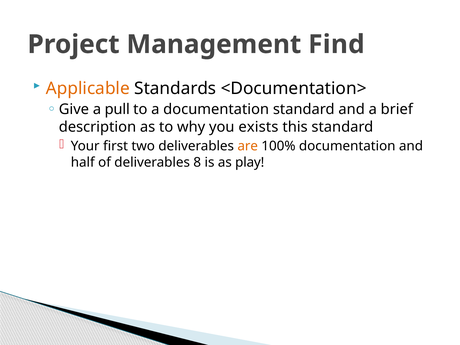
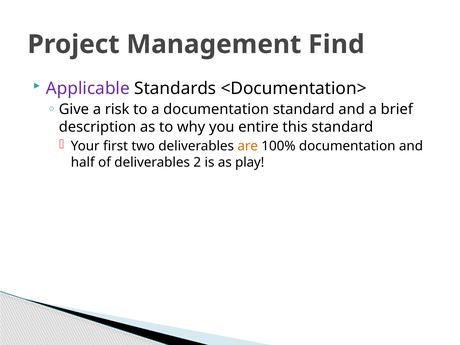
Applicable colour: orange -> purple
pull: pull -> risk
exists: exists -> entire
8: 8 -> 2
